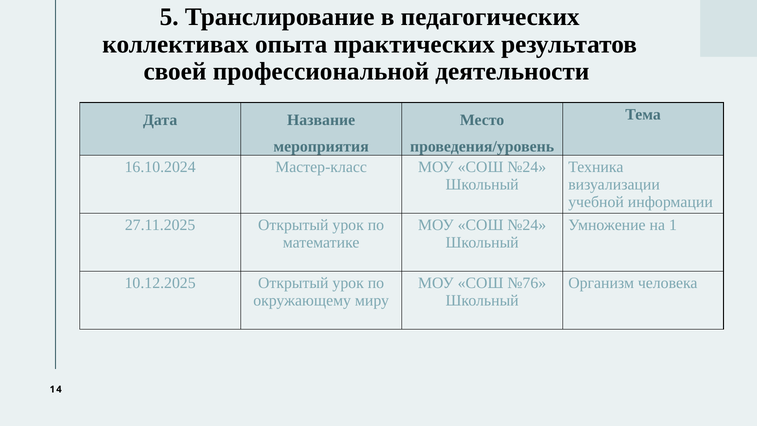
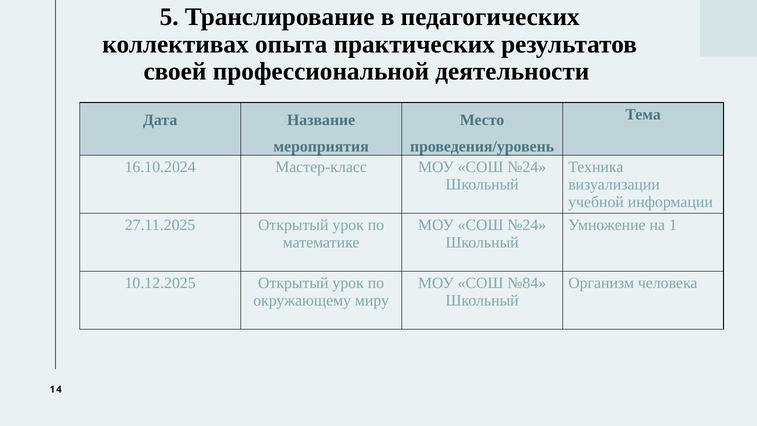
№76: №76 -> №84
